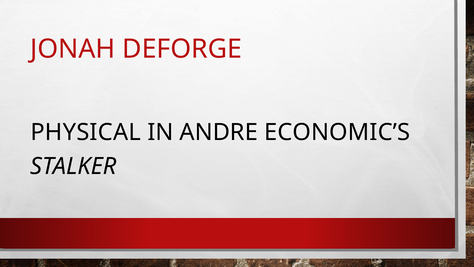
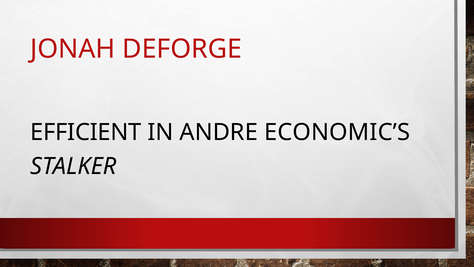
PHYSICAL: PHYSICAL -> EFFICIENT
